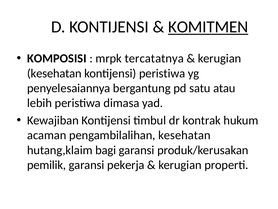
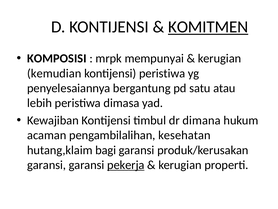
tercatatnya: tercatatnya -> mempunyai
kesehatan at (54, 73): kesehatan -> kemudian
kontrak: kontrak -> dimana
pemilik at (47, 165): pemilik -> garansi
pekerja underline: none -> present
